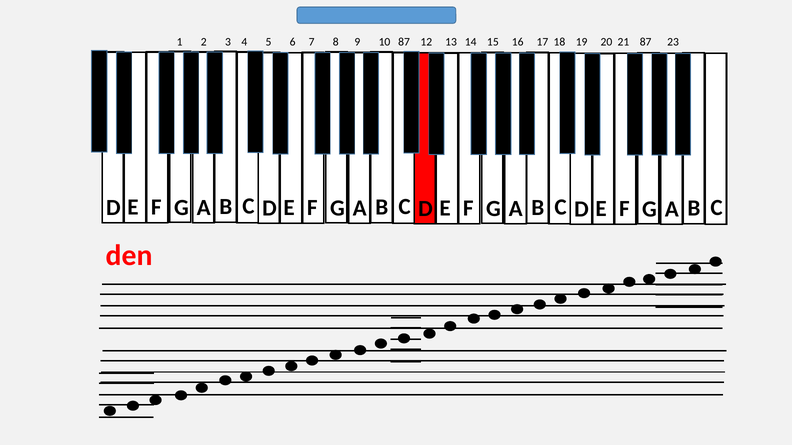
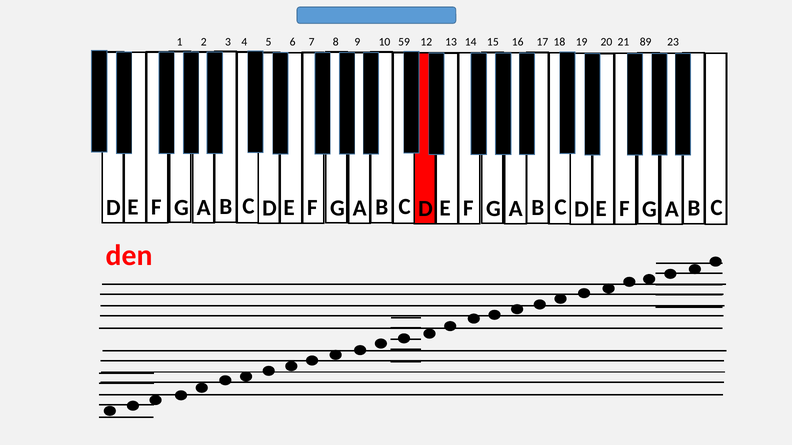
10 87: 87 -> 59
21 87: 87 -> 89
